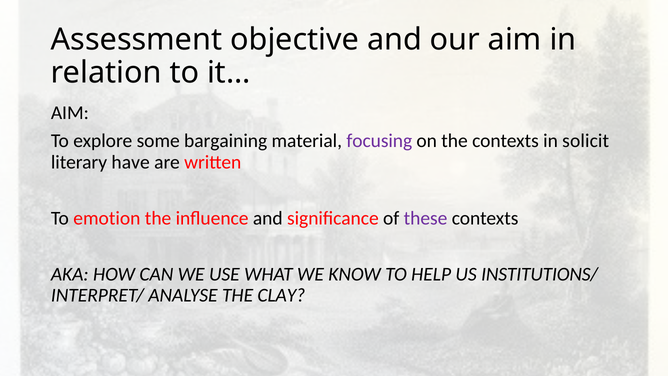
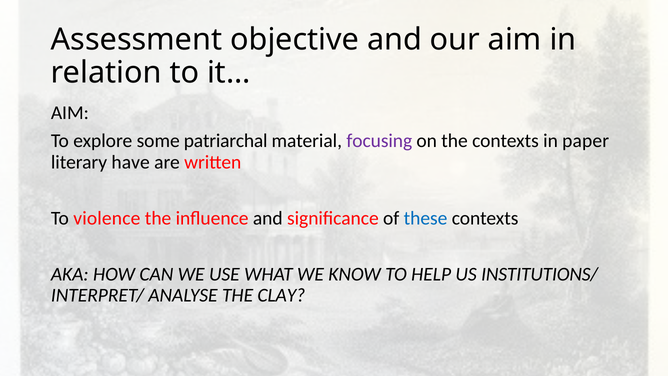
bargaining: bargaining -> patriarchal
solicit: solicit -> paper
emotion: emotion -> violence
these colour: purple -> blue
